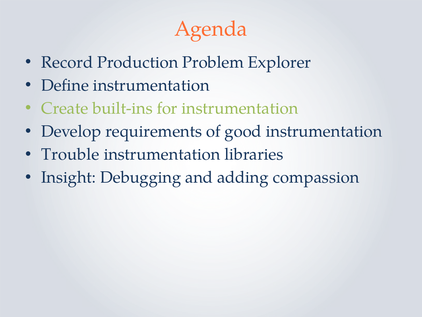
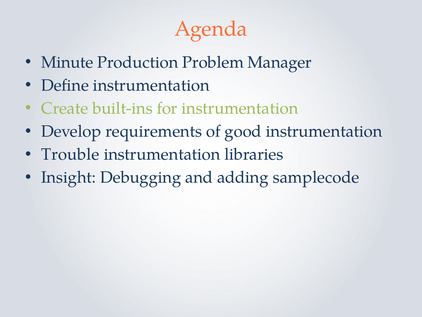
Record: Record -> Minute
Explorer: Explorer -> Manager
compassion: compassion -> samplecode
